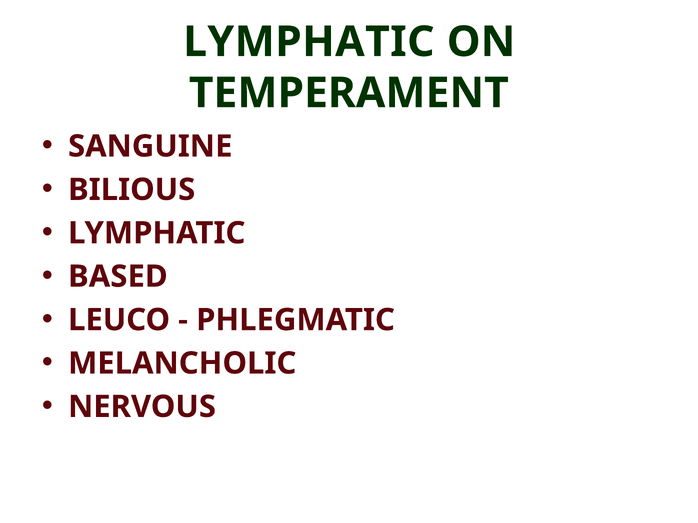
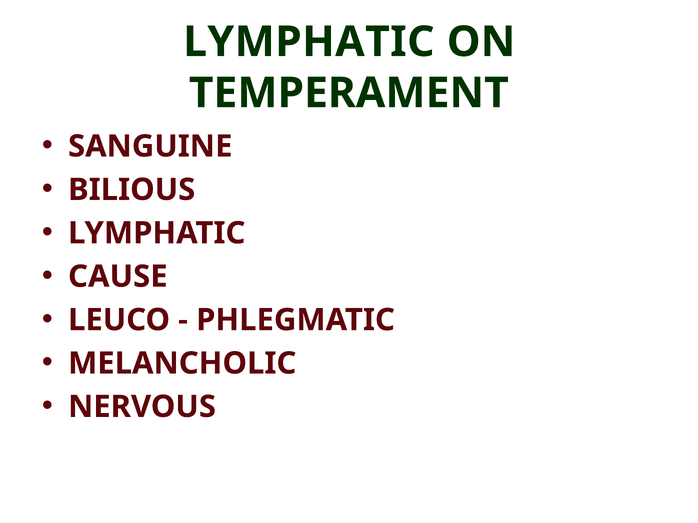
BASED: BASED -> CAUSE
